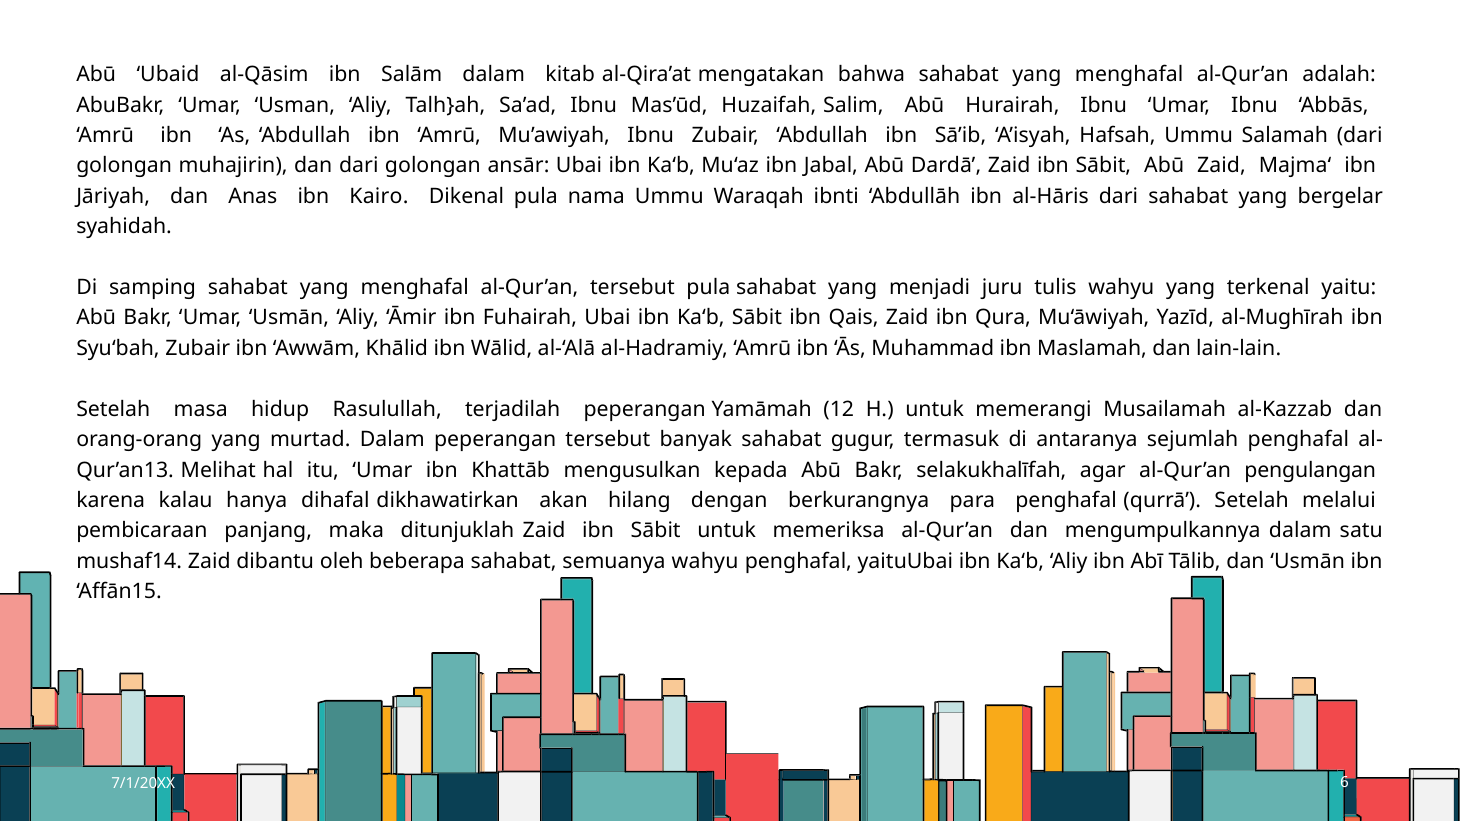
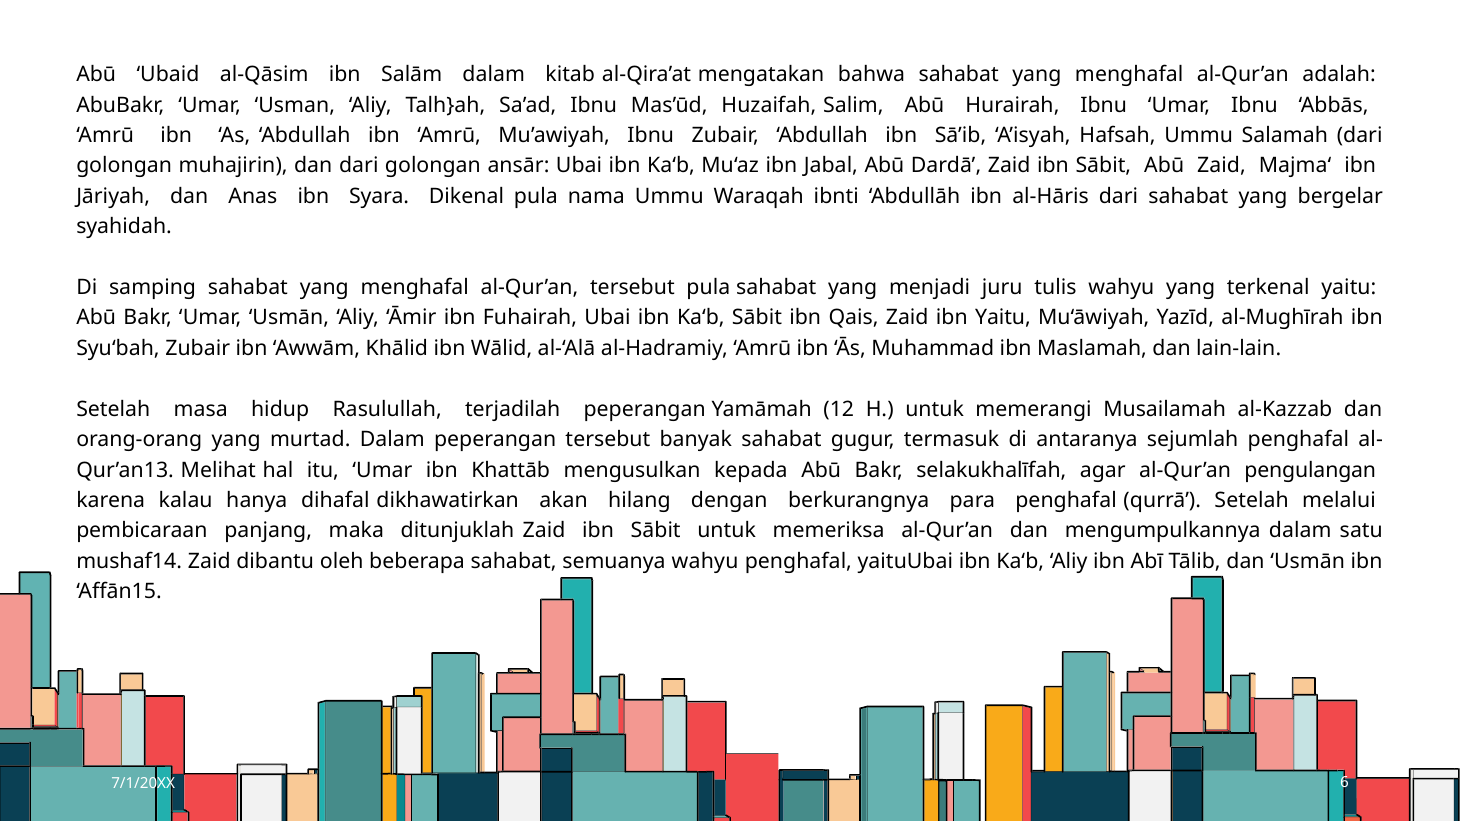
Kairo: Kairo -> Syara
ibn Qura: Qura -> Yaitu
